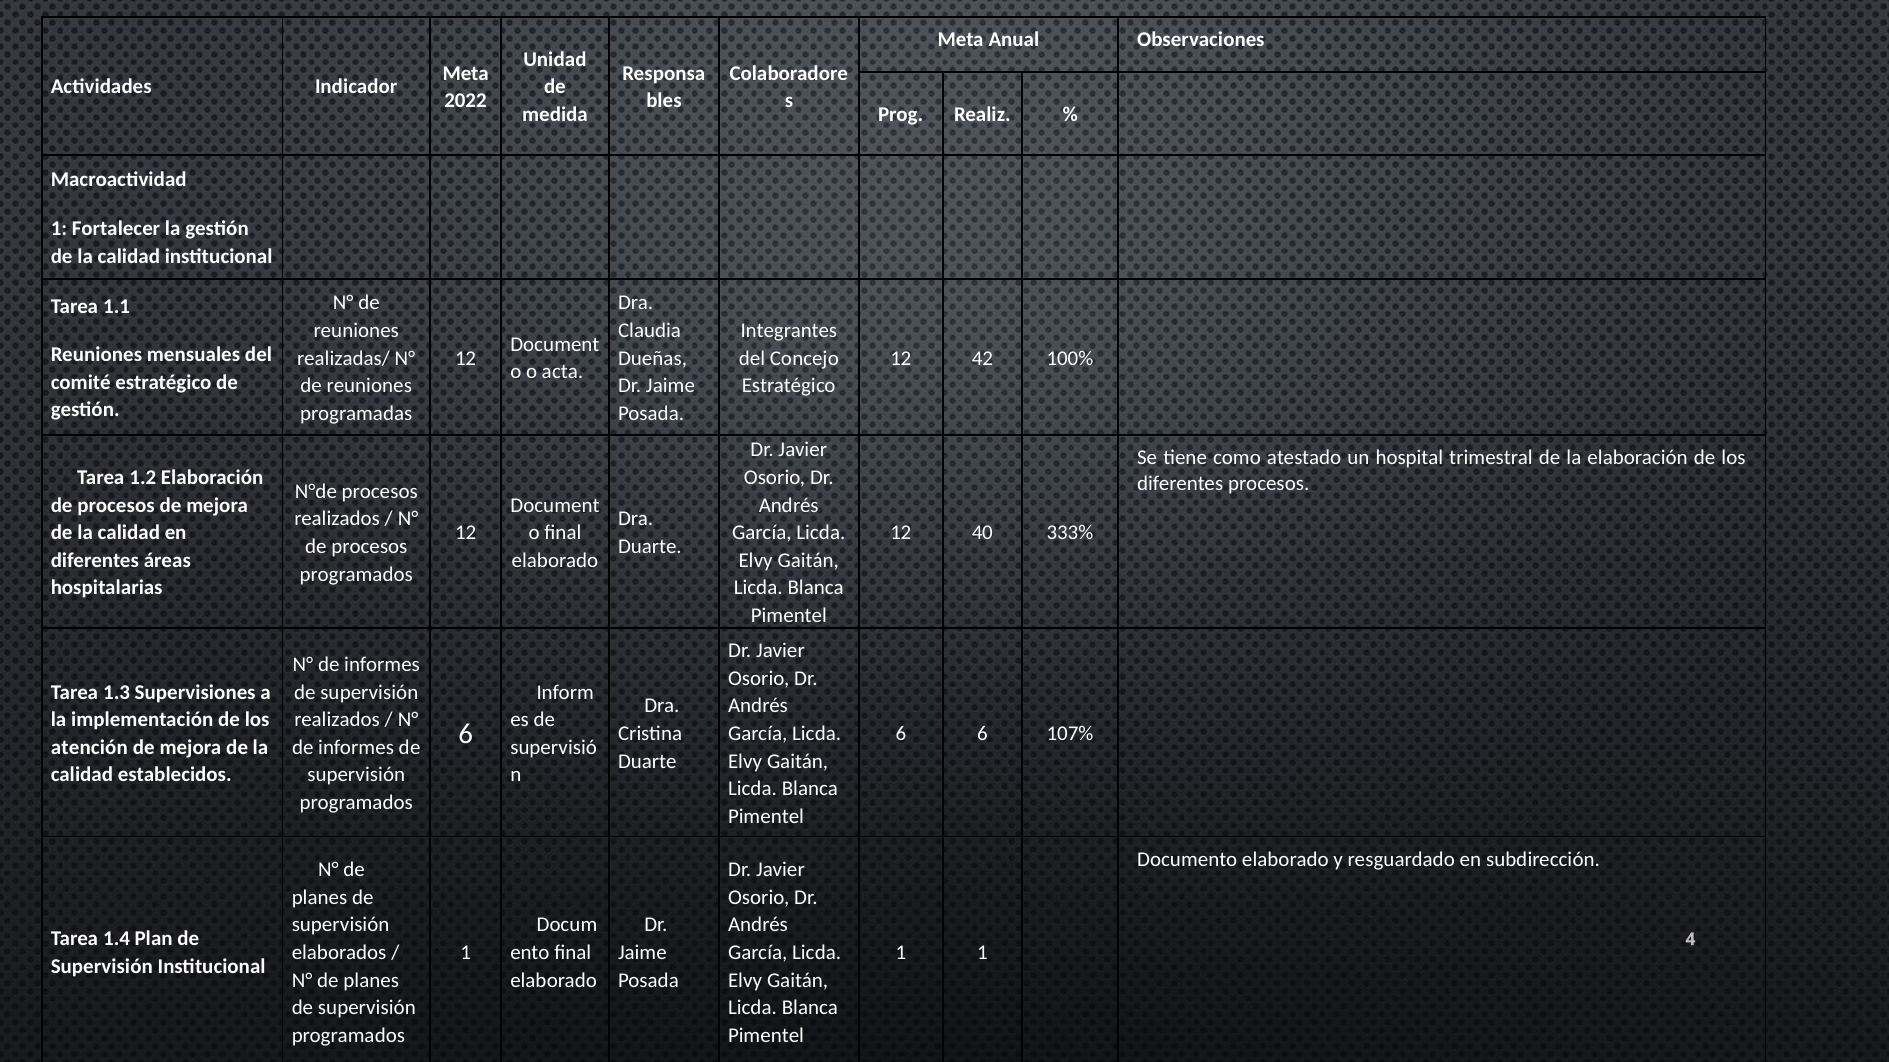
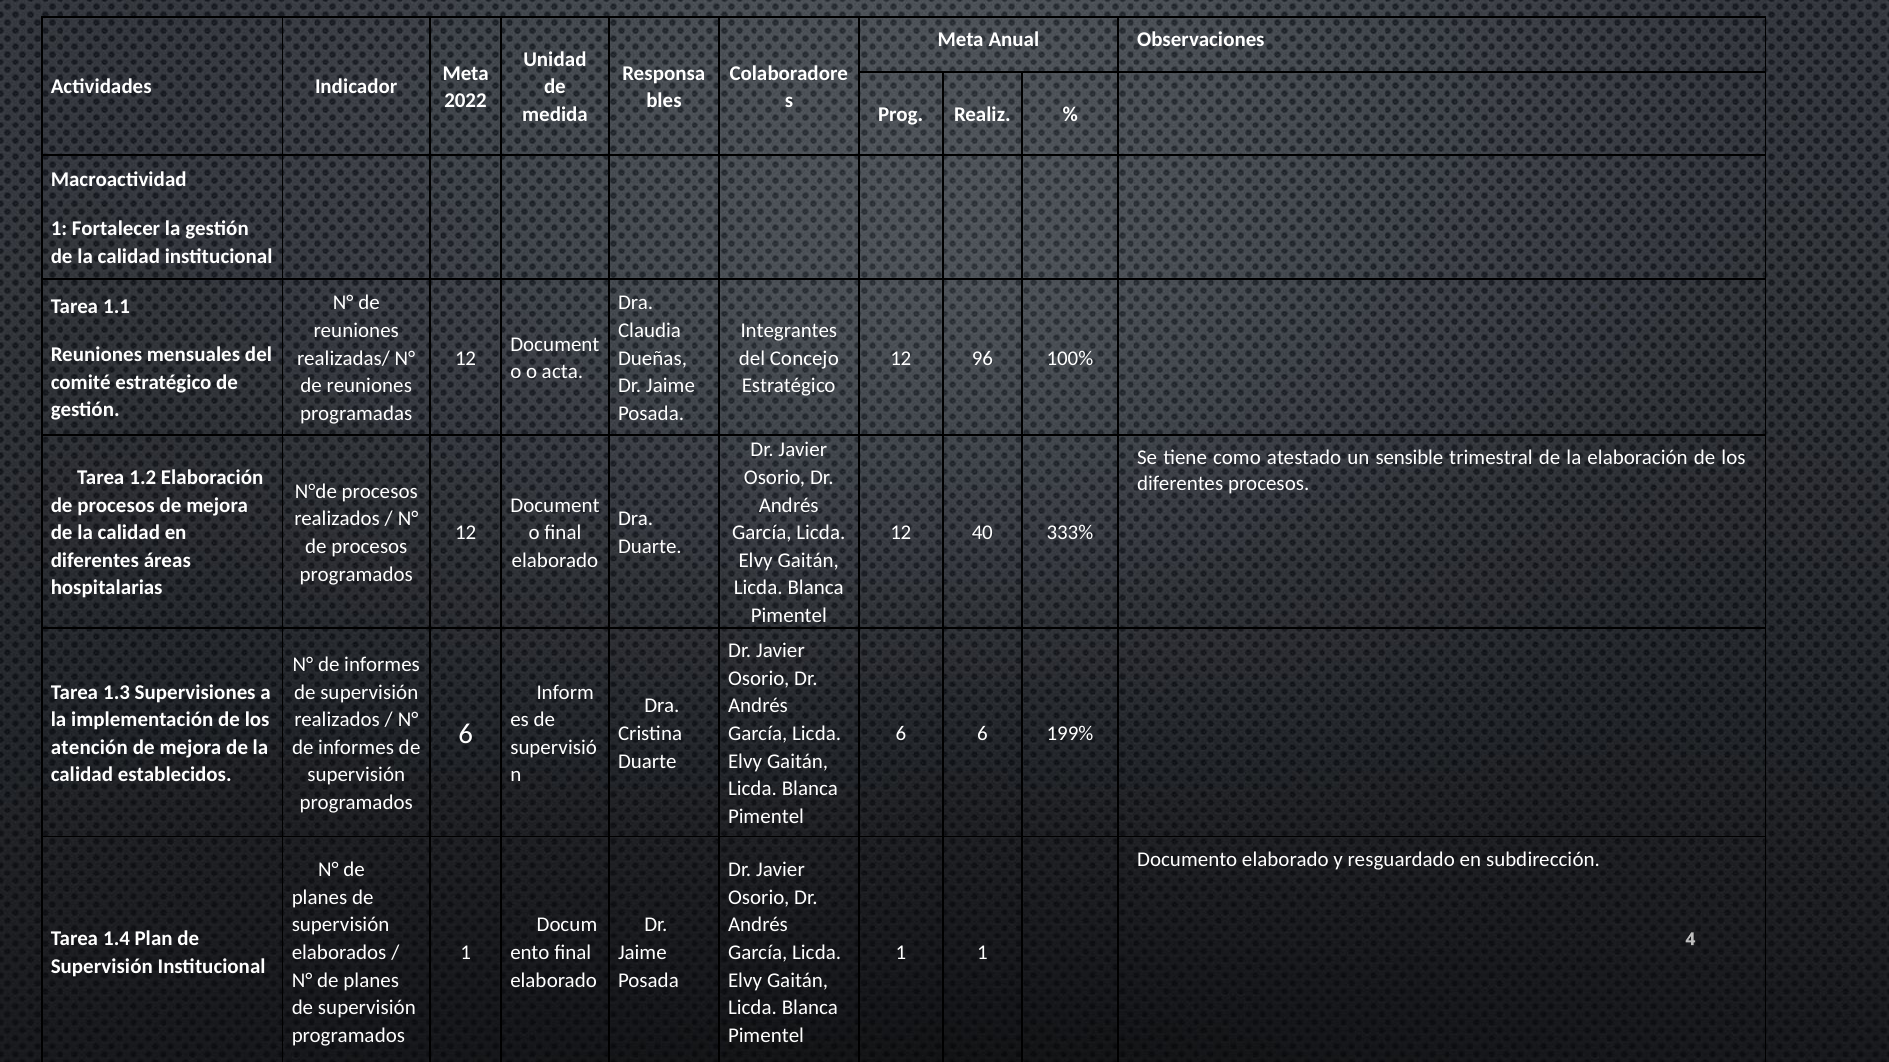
42: 42 -> 96
hospital: hospital -> sensible
107%: 107% -> 199%
